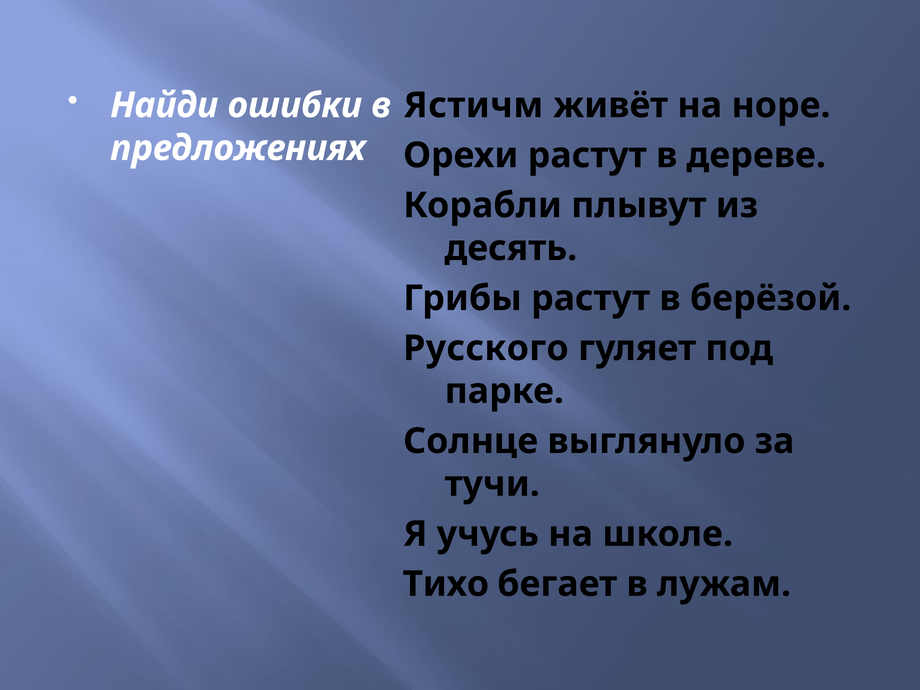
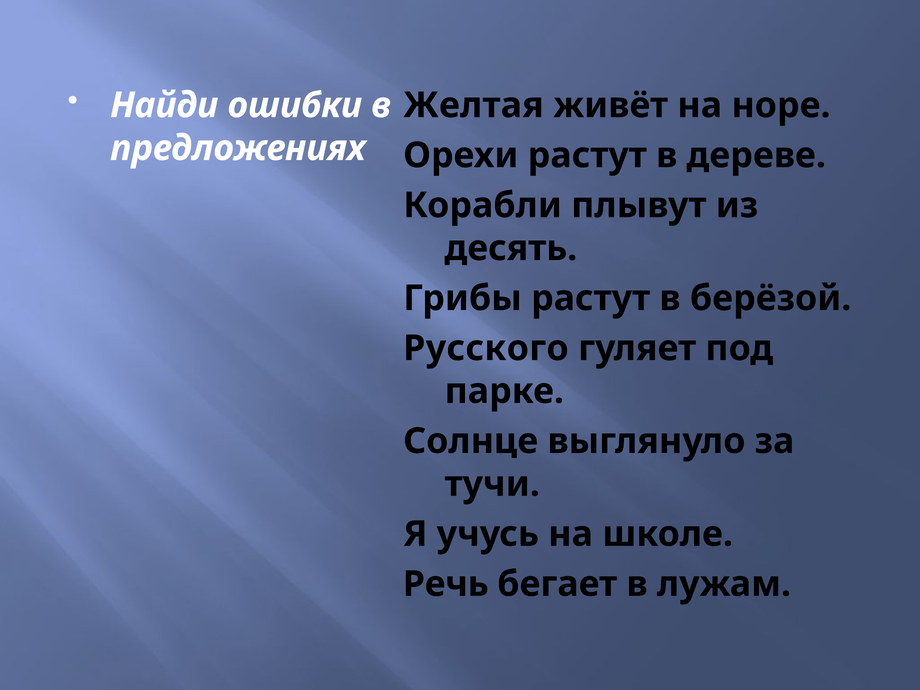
Ястичм: Ястичм -> Желтая
Тихо: Тихо -> Речь
